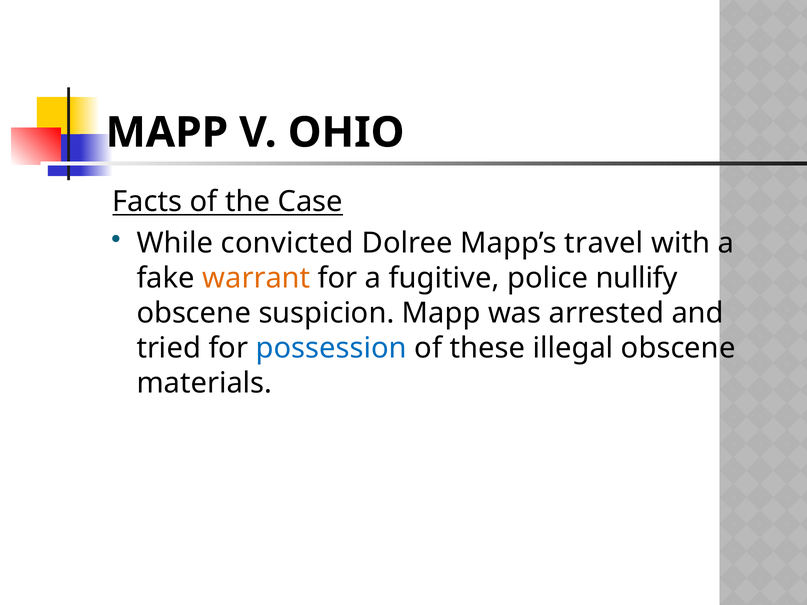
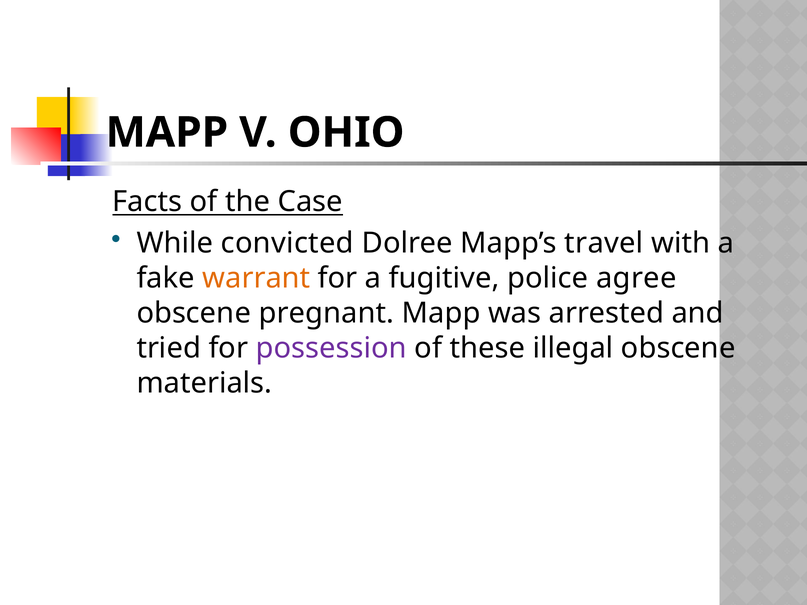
nullify: nullify -> agree
suspicion: suspicion -> pregnant
possession colour: blue -> purple
